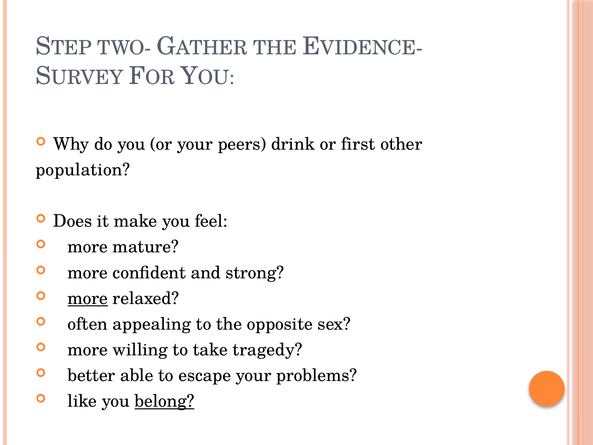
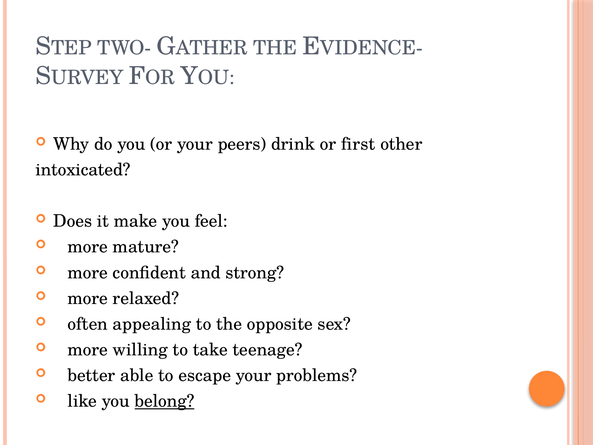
population: population -> intoxicated
more at (88, 298) underline: present -> none
tragedy: tragedy -> teenage
